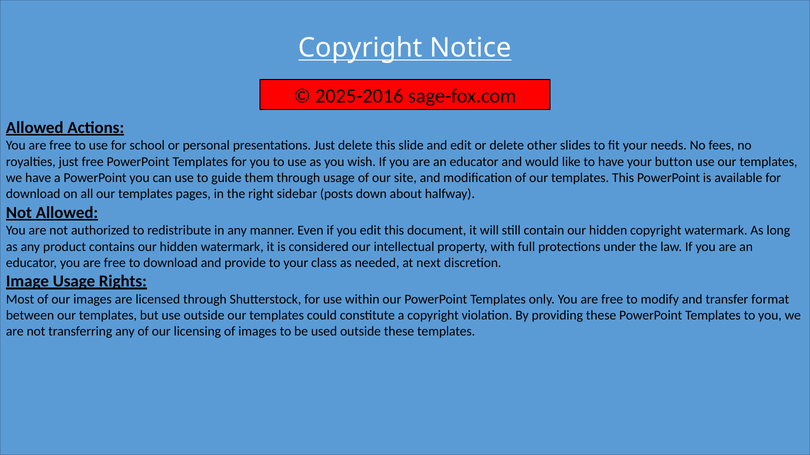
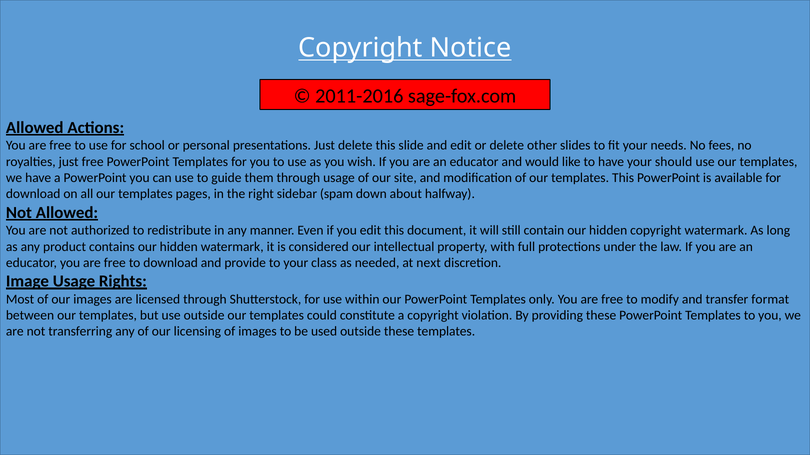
2025-2016: 2025-2016 -> 2011-2016
button: button -> should
posts: posts -> spam
